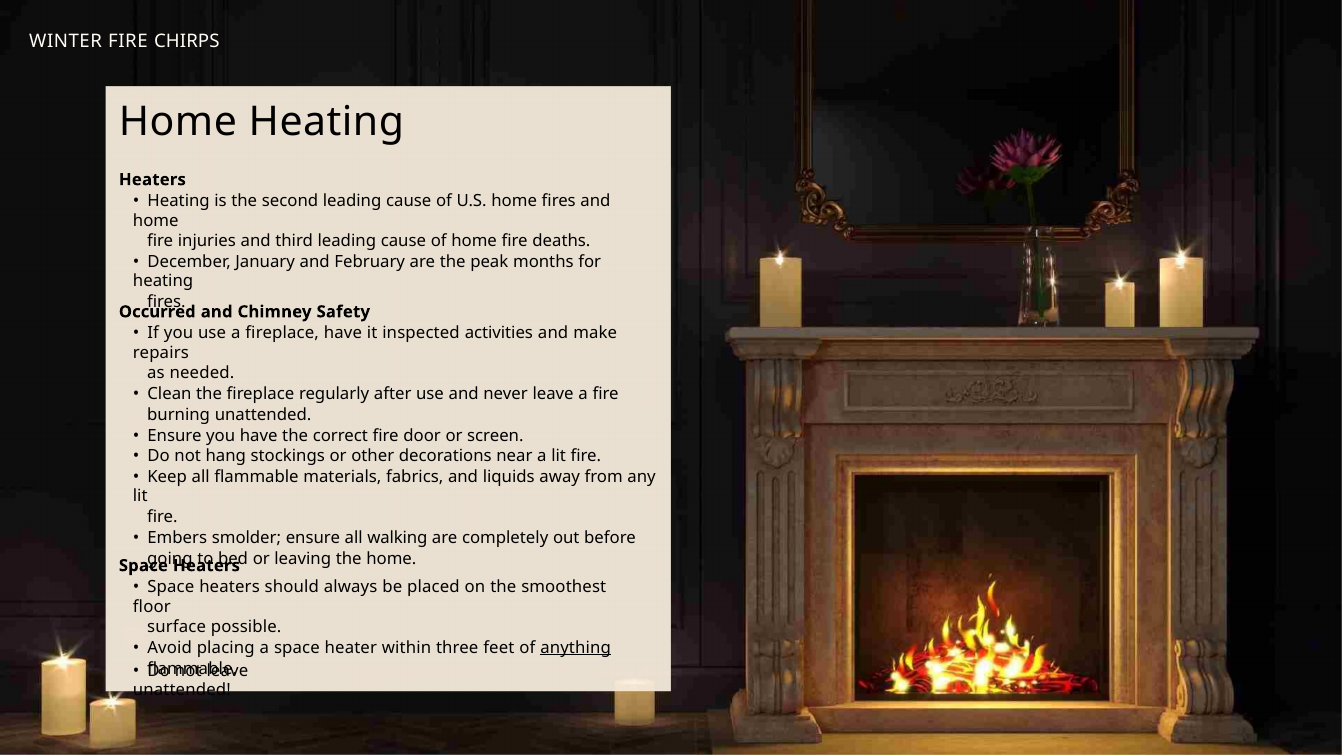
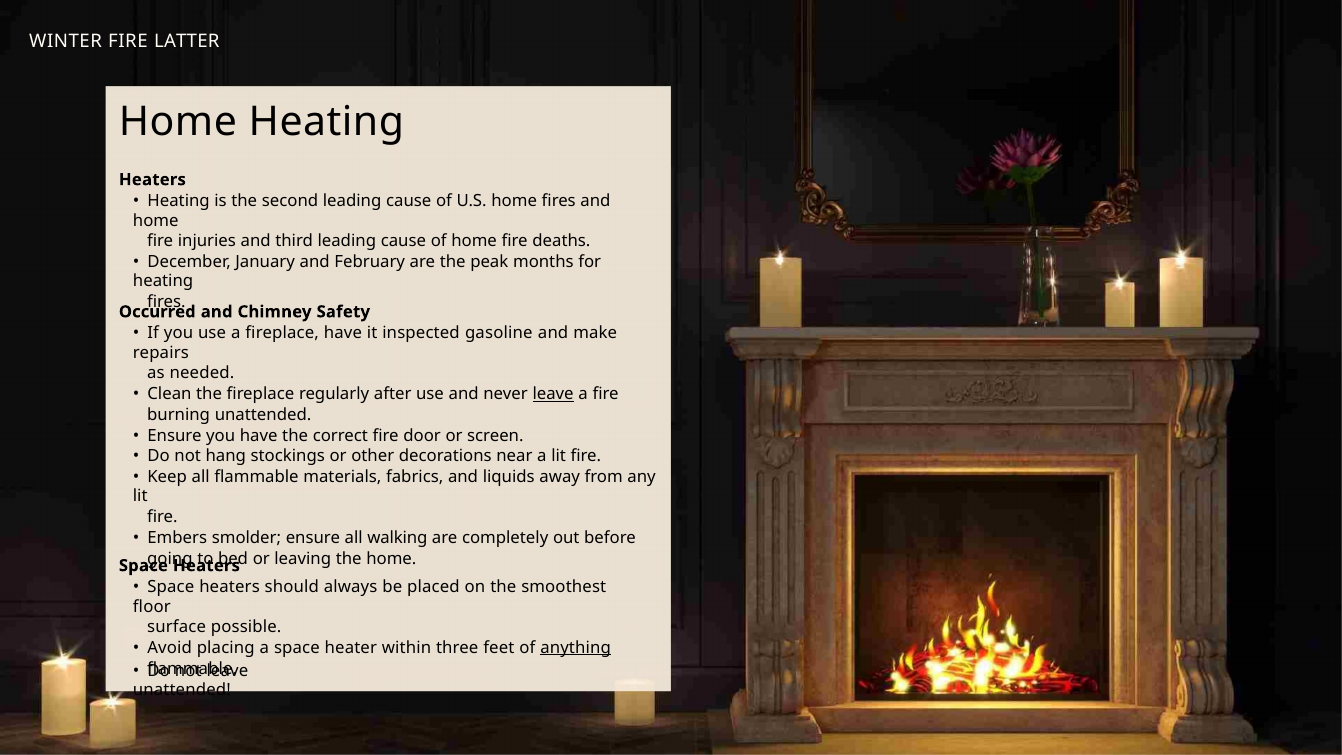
CHIRPS: CHIRPS -> LATTER
activities: activities -> gasoline
leave at (553, 394) underline: none -> present
